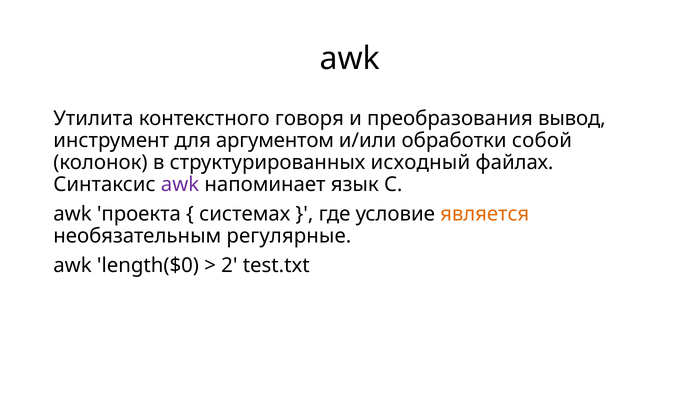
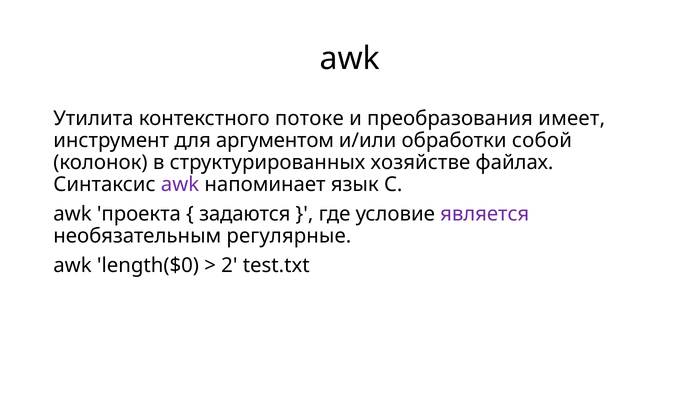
говоря: говоря -> потоке
вывод: вывод -> имеет
исходный: исходный -> хозяйстве
системах: системах -> задаются
является colour: orange -> purple
